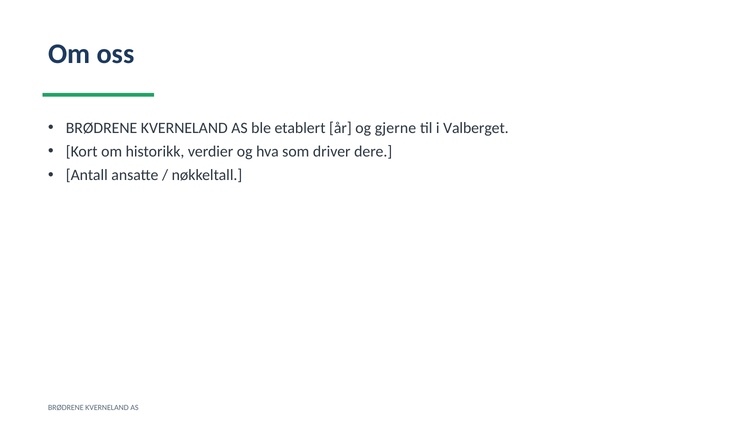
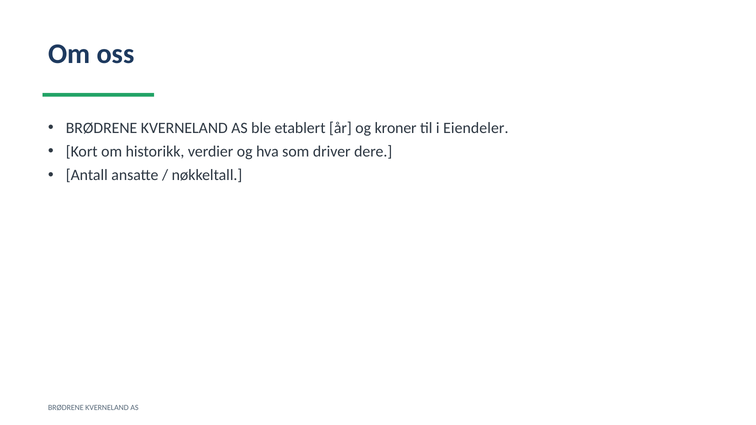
gjerne: gjerne -> kroner
Valberget: Valberget -> Eiendeler
